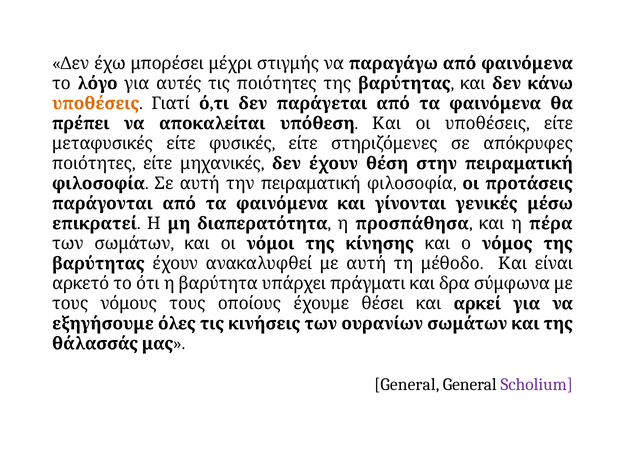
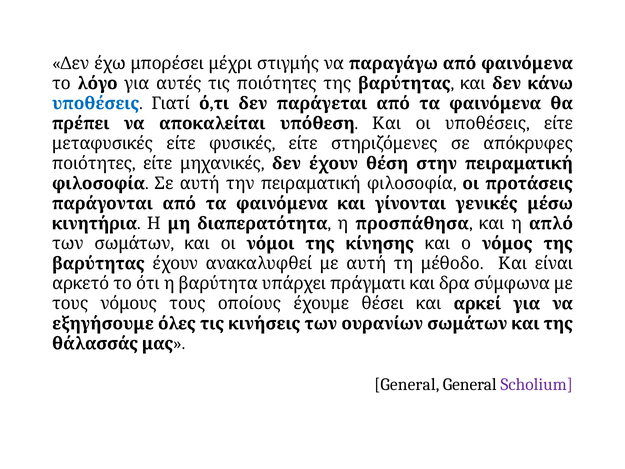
υποθέσεις at (96, 103) colour: orange -> blue
επικρατεί: επικρατεί -> κινητήρια
πέρα: πέρα -> απλό
